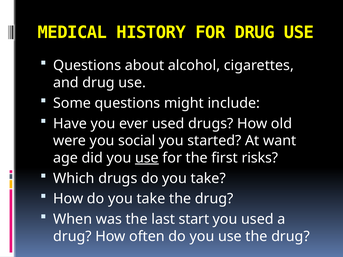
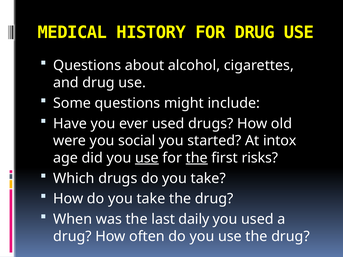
want: want -> intox
the at (197, 158) underline: none -> present
start: start -> daily
